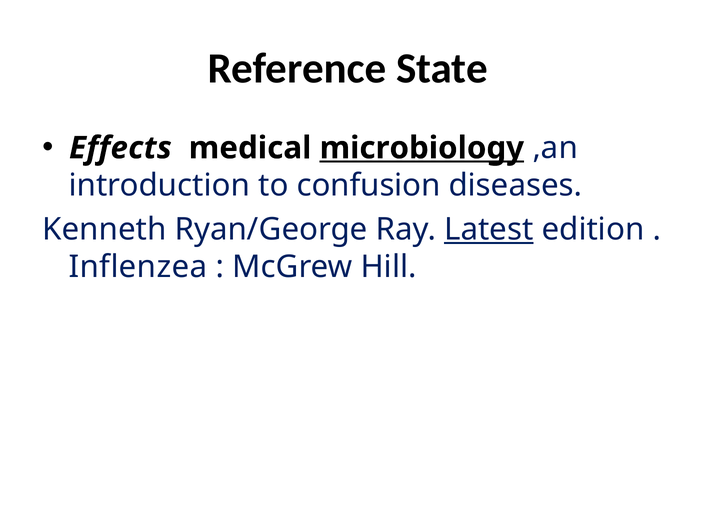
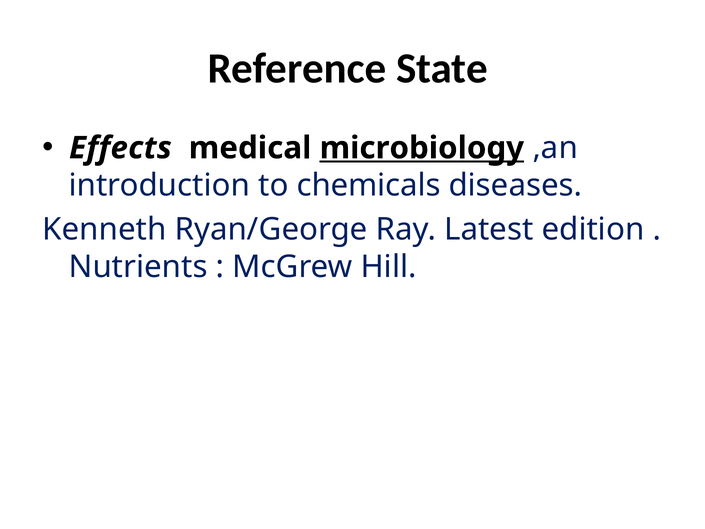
confusion: confusion -> chemicals
Latest underline: present -> none
Inflenzea: Inflenzea -> Nutrients
